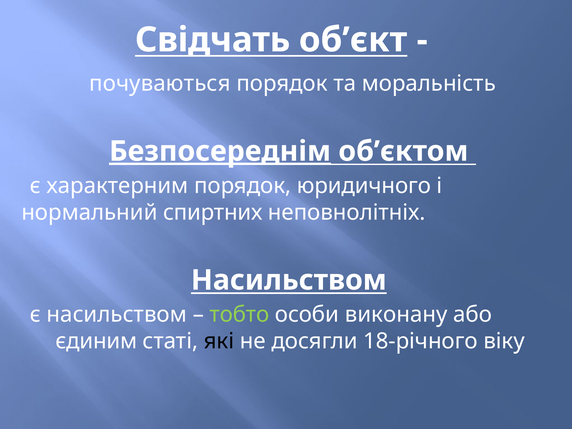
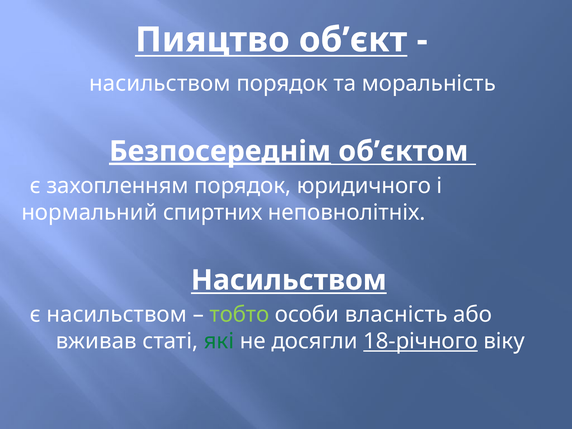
Свідчать: Свідчать -> Пияцтво
почуваються at (160, 84): почуваються -> насильством
характерним: характерним -> захопленням
виконану: виконану -> власність
єдиним: єдиним -> вживав
які colour: black -> green
18-річного underline: none -> present
